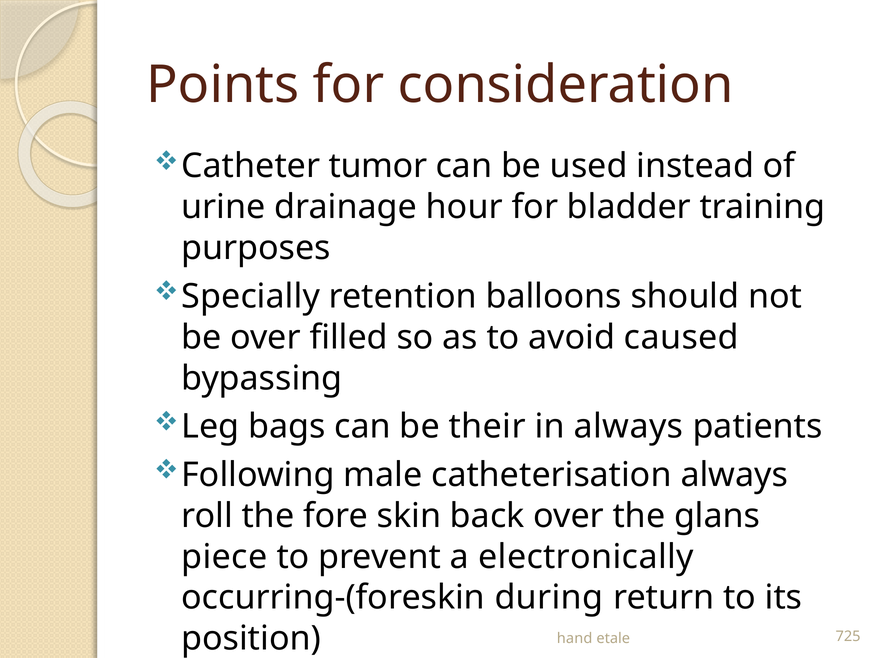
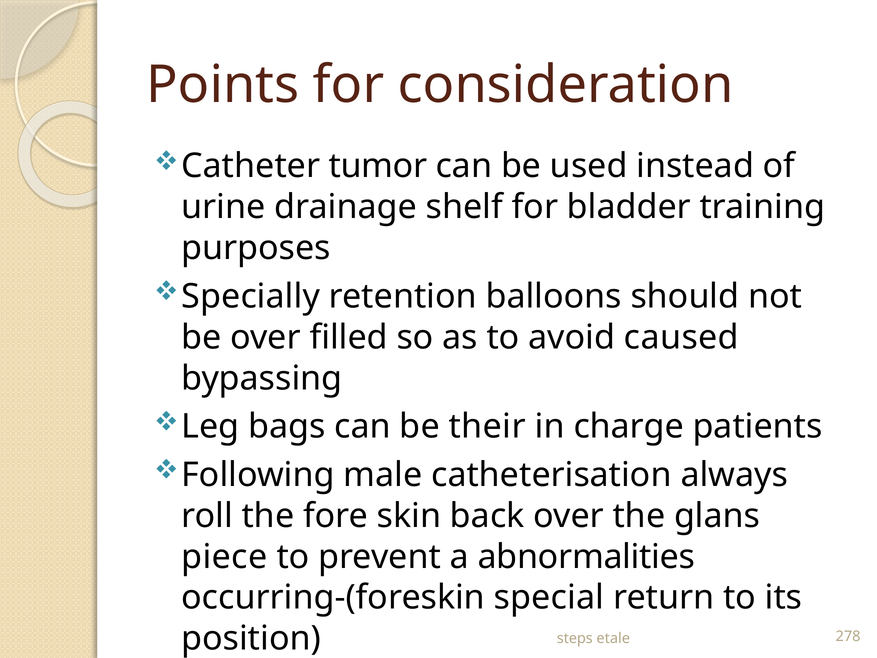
hour: hour -> shelf
in always: always -> charge
electronically: electronically -> abnormalities
during: during -> special
hand: hand -> steps
725: 725 -> 278
